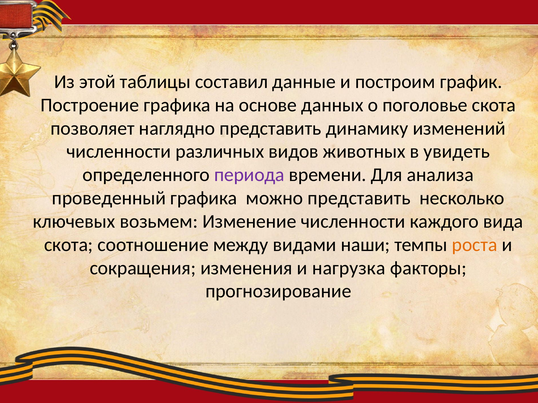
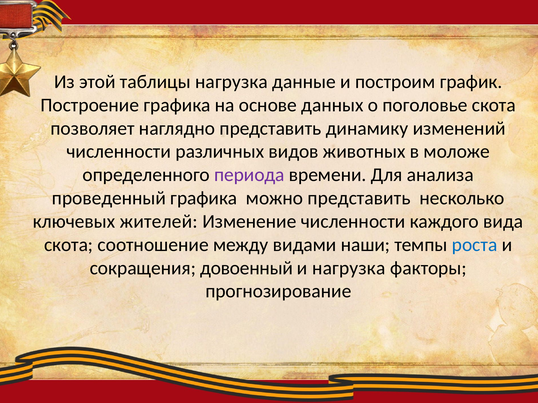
таблицы составил: составил -> нагрузка
увидеть: увидеть -> моложе
возьмем: возьмем -> жителей
роста colour: orange -> blue
изменения: изменения -> довоенный
